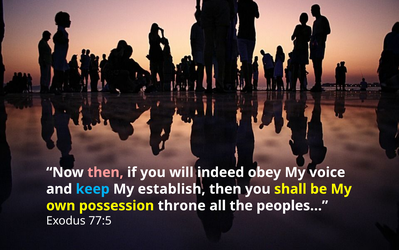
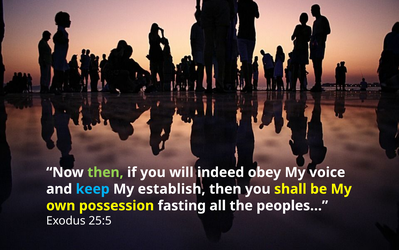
then at (105, 172) colour: pink -> light green
throne: throne -> fasting
77:5: 77:5 -> 25:5
